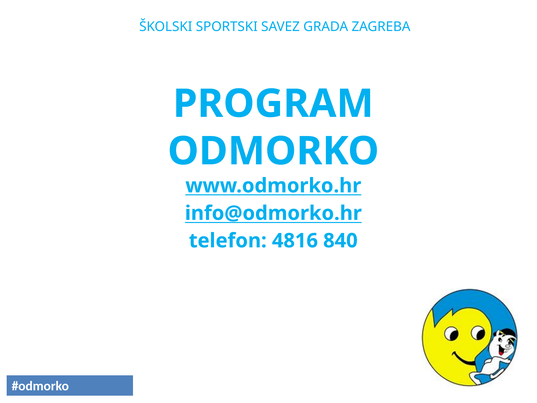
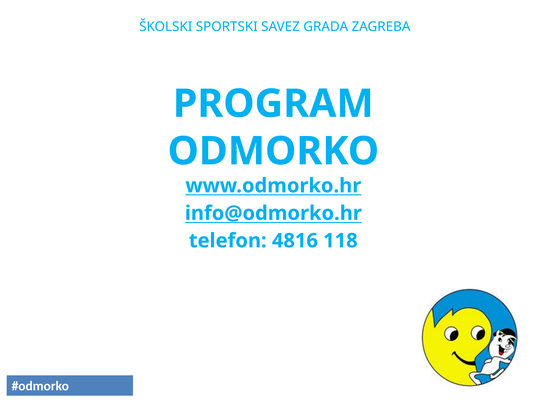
840: 840 -> 118
